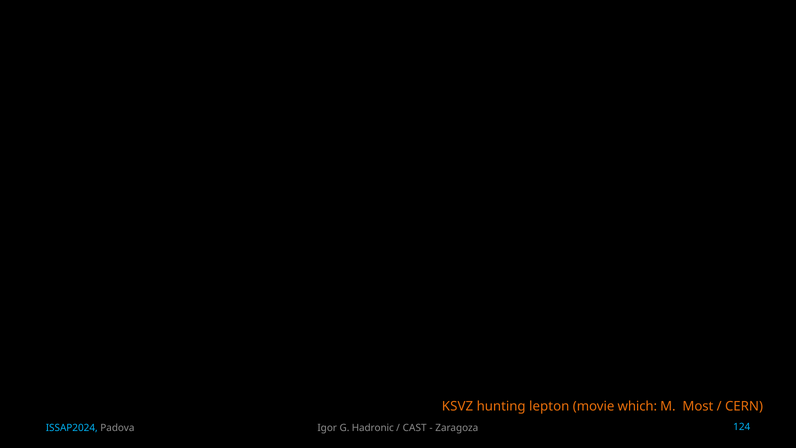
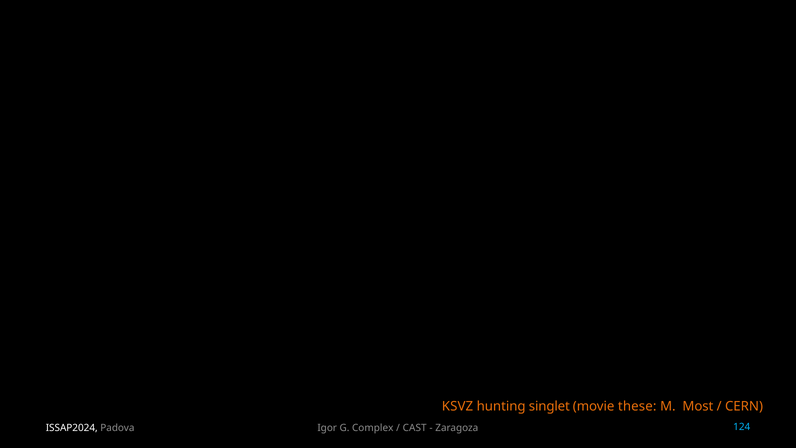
lepton: lepton -> singlet
which: which -> these
ISSAP2024 colour: light blue -> white
Hadronic: Hadronic -> Complex
